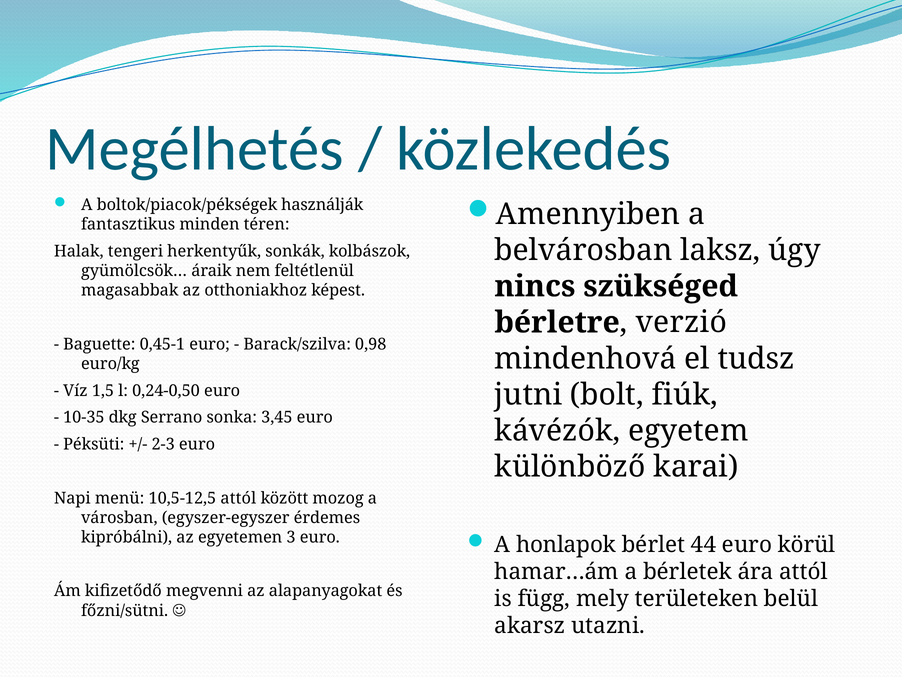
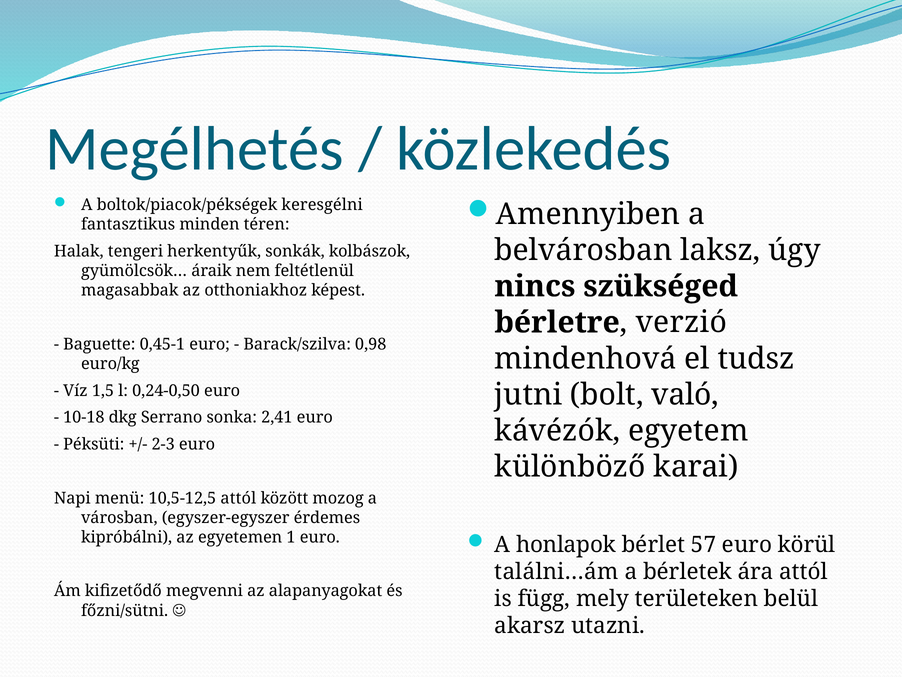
használják: használják -> keresgélni
fiúk: fiúk -> való
10-35: 10-35 -> 10-18
3,45: 3,45 -> 2,41
3: 3 -> 1
44: 44 -> 57
hamar…ám: hamar…ám -> találni…ám
